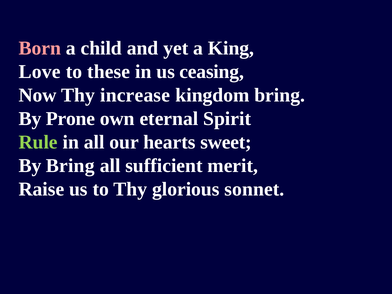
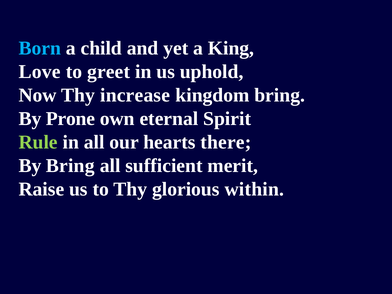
Born colour: pink -> light blue
these: these -> greet
ceasing: ceasing -> uphold
sweet: sweet -> there
sonnet: sonnet -> within
